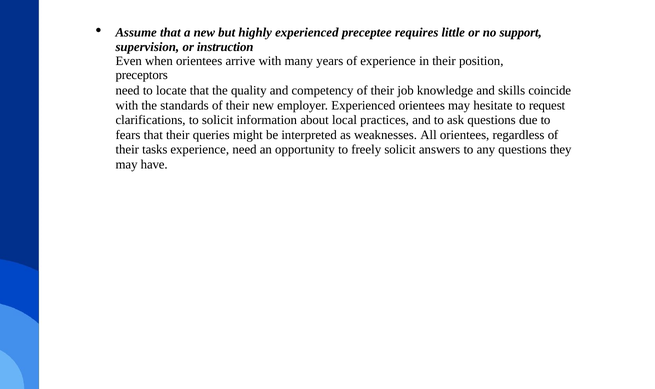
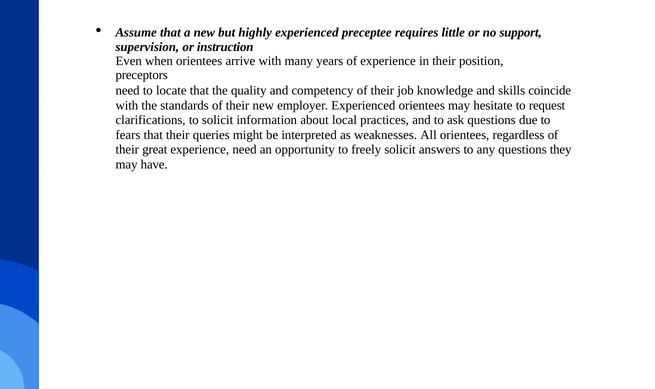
tasks: tasks -> great
